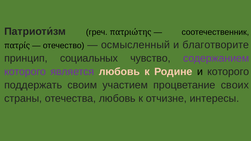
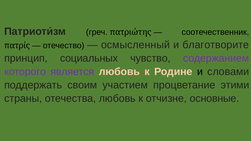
и которого: которого -> словами
своих: своих -> этими
интересы: интересы -> основные
